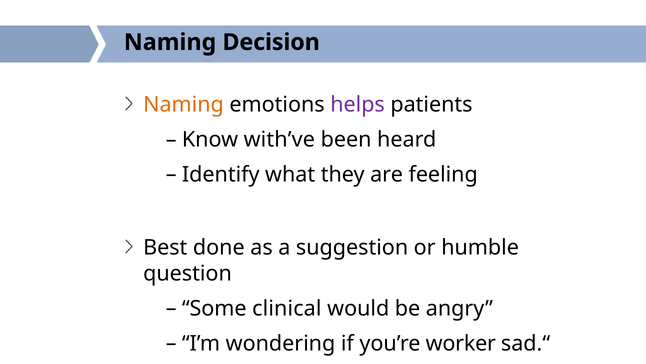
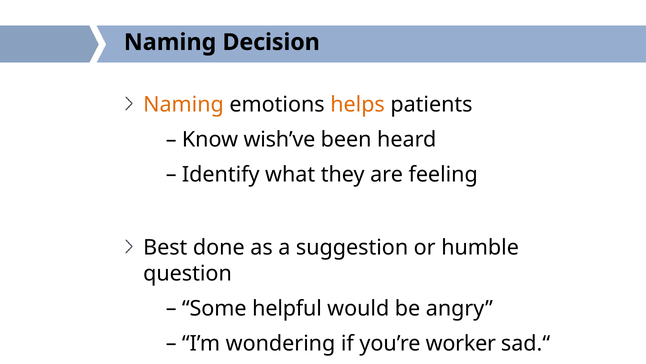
helps colour: purple -> orange
with’ve: with’ve -> wish’ve
clinical: clinical -> helpful
